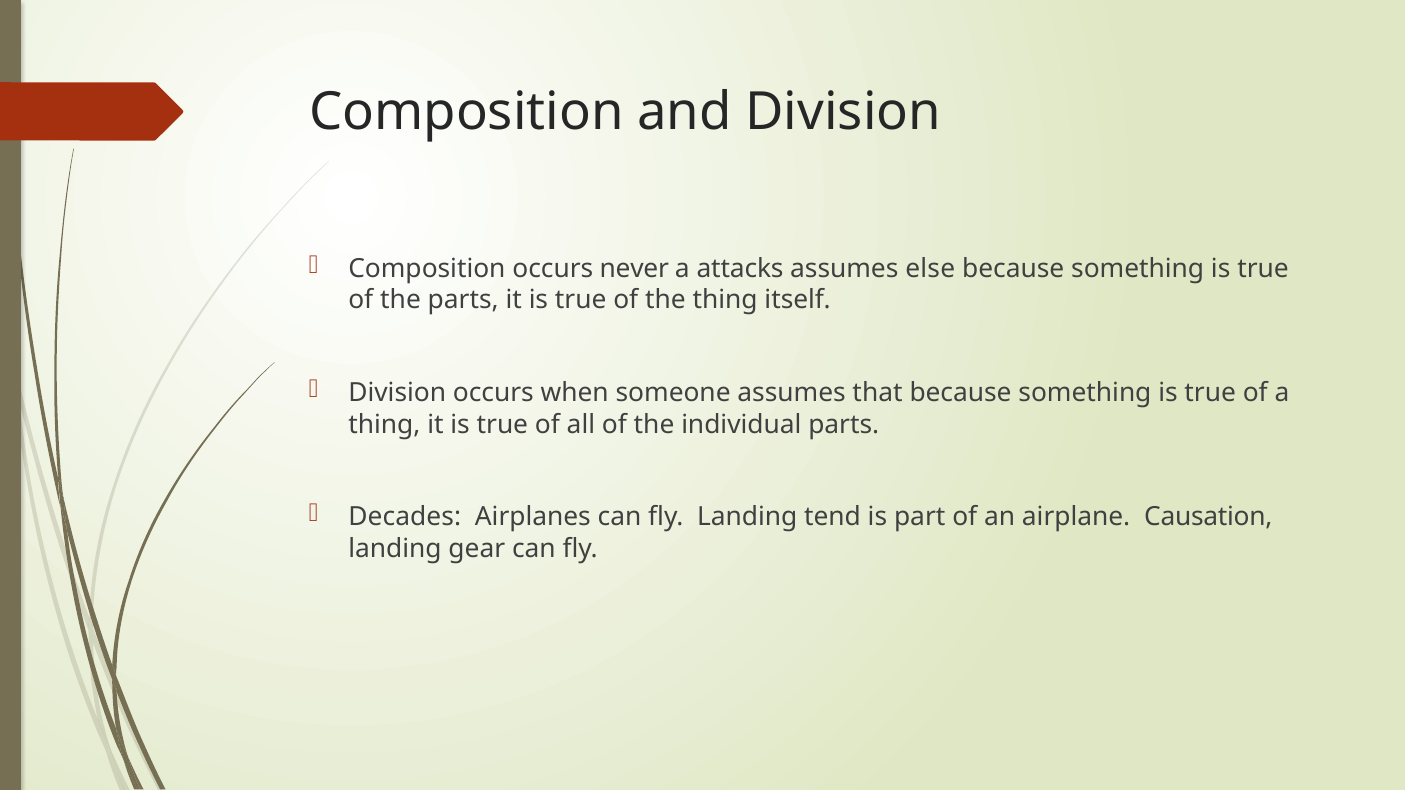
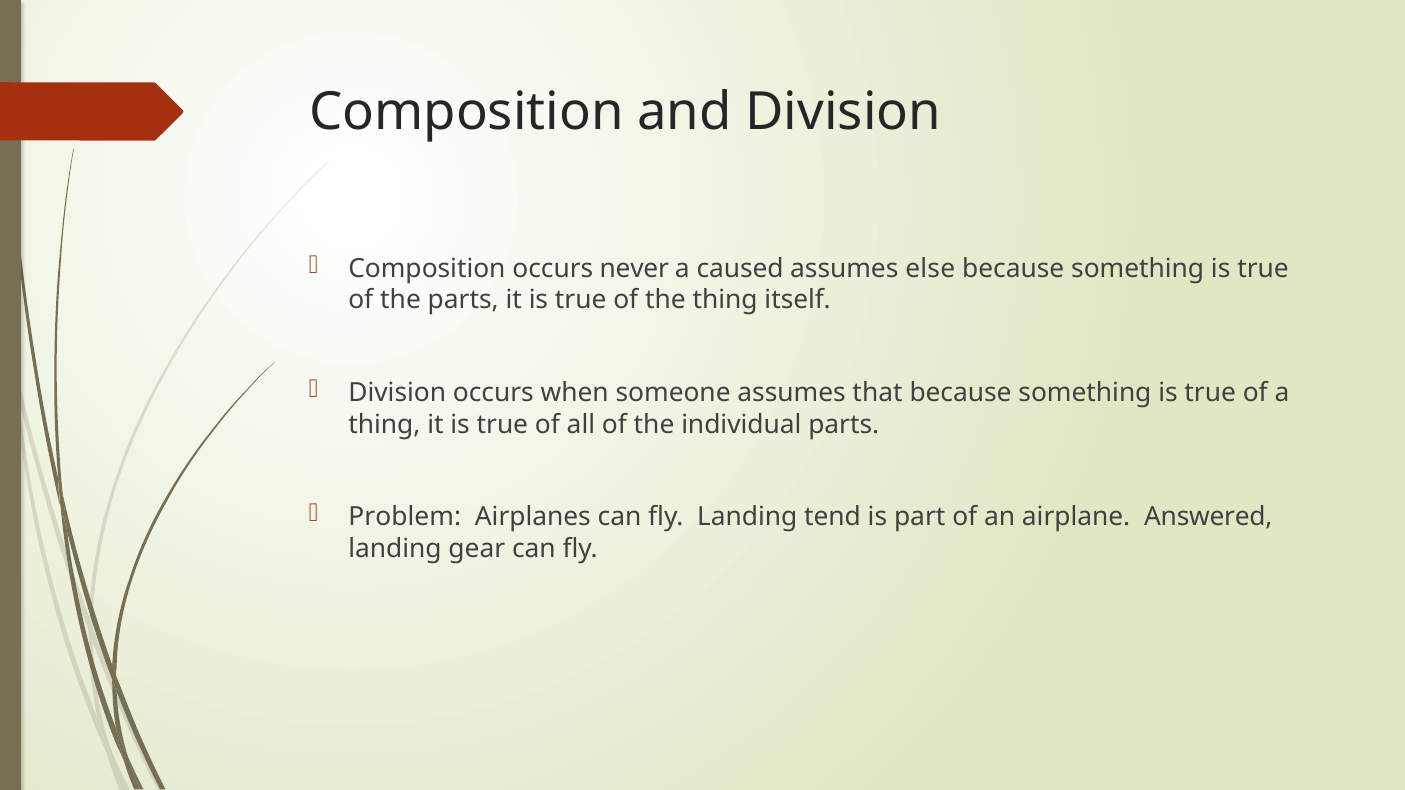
attacks: attacks -> caused
Decades: Decades -> Problem
Causation: Causation -> Answered
